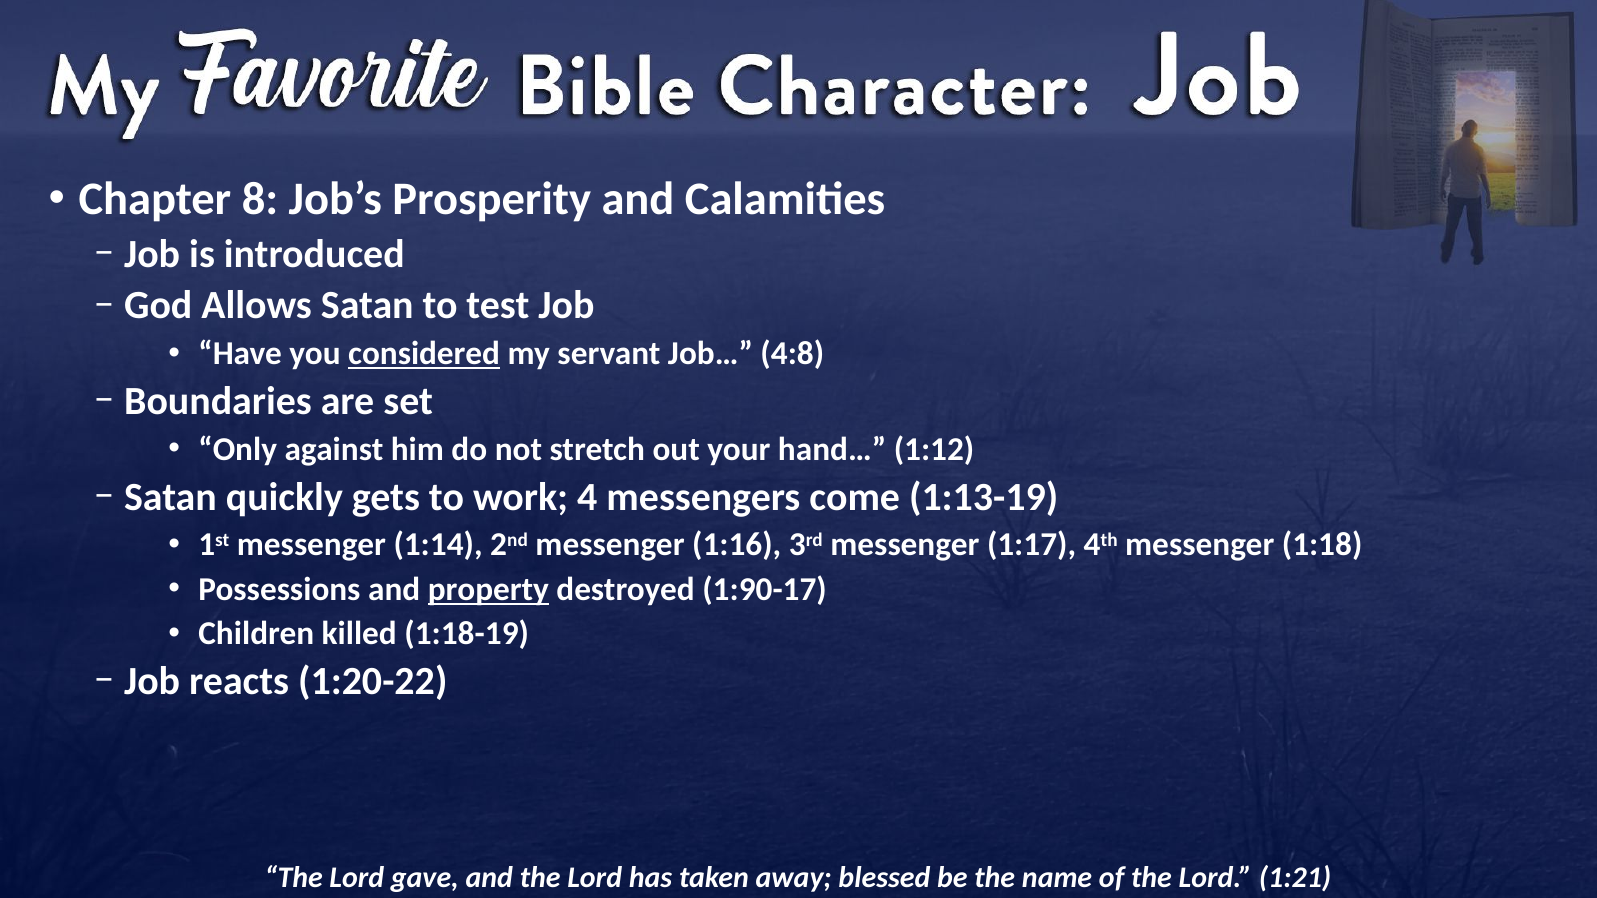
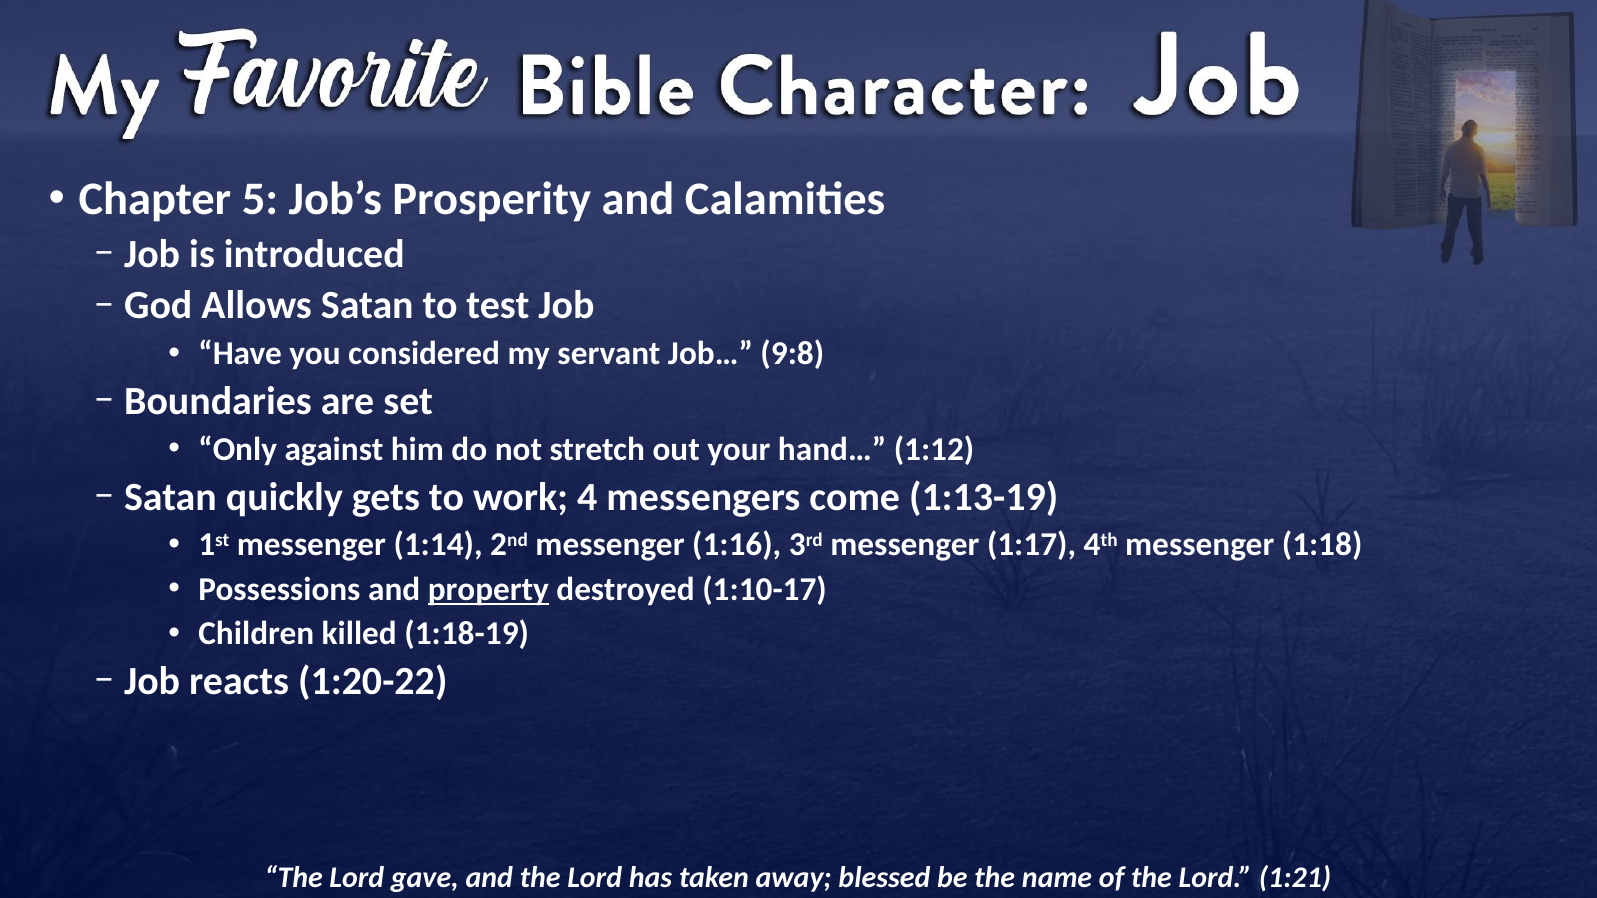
8: 8 -> 5
considered underline: present -> none
4:8: 4:8 -> 9:8
1:90-17: 1:90-17 -> 1:10-17
